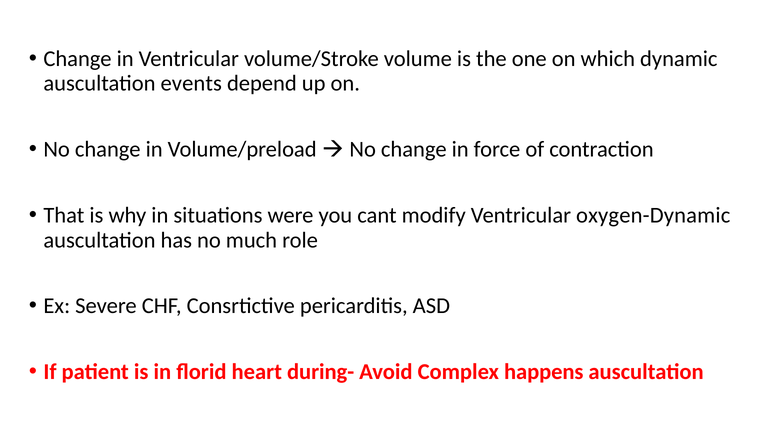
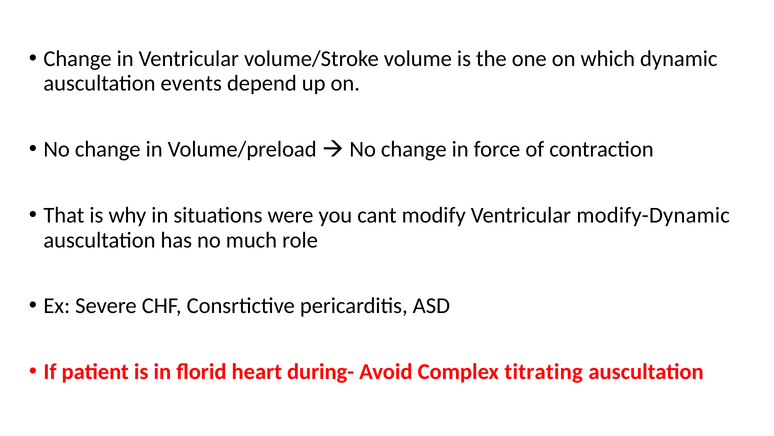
oxygen-Dynamic: oxygen-Dynamic -> modify-Dynamic
happens: happens -> titrating
